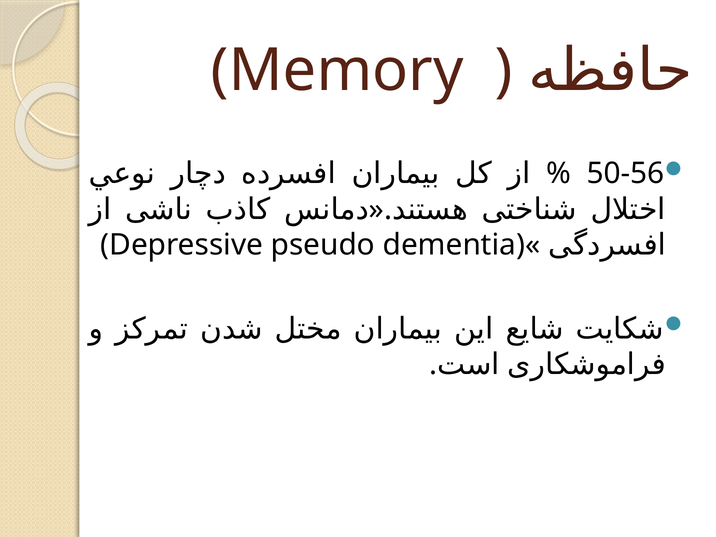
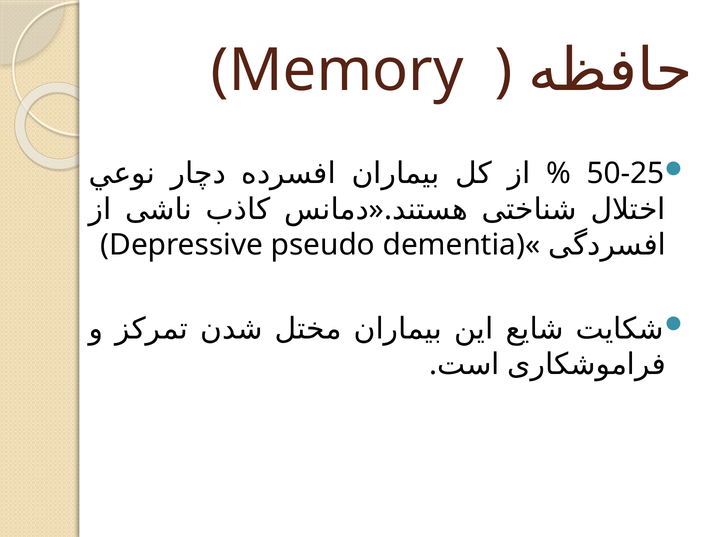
50-56: 50-56 -> 50-25
